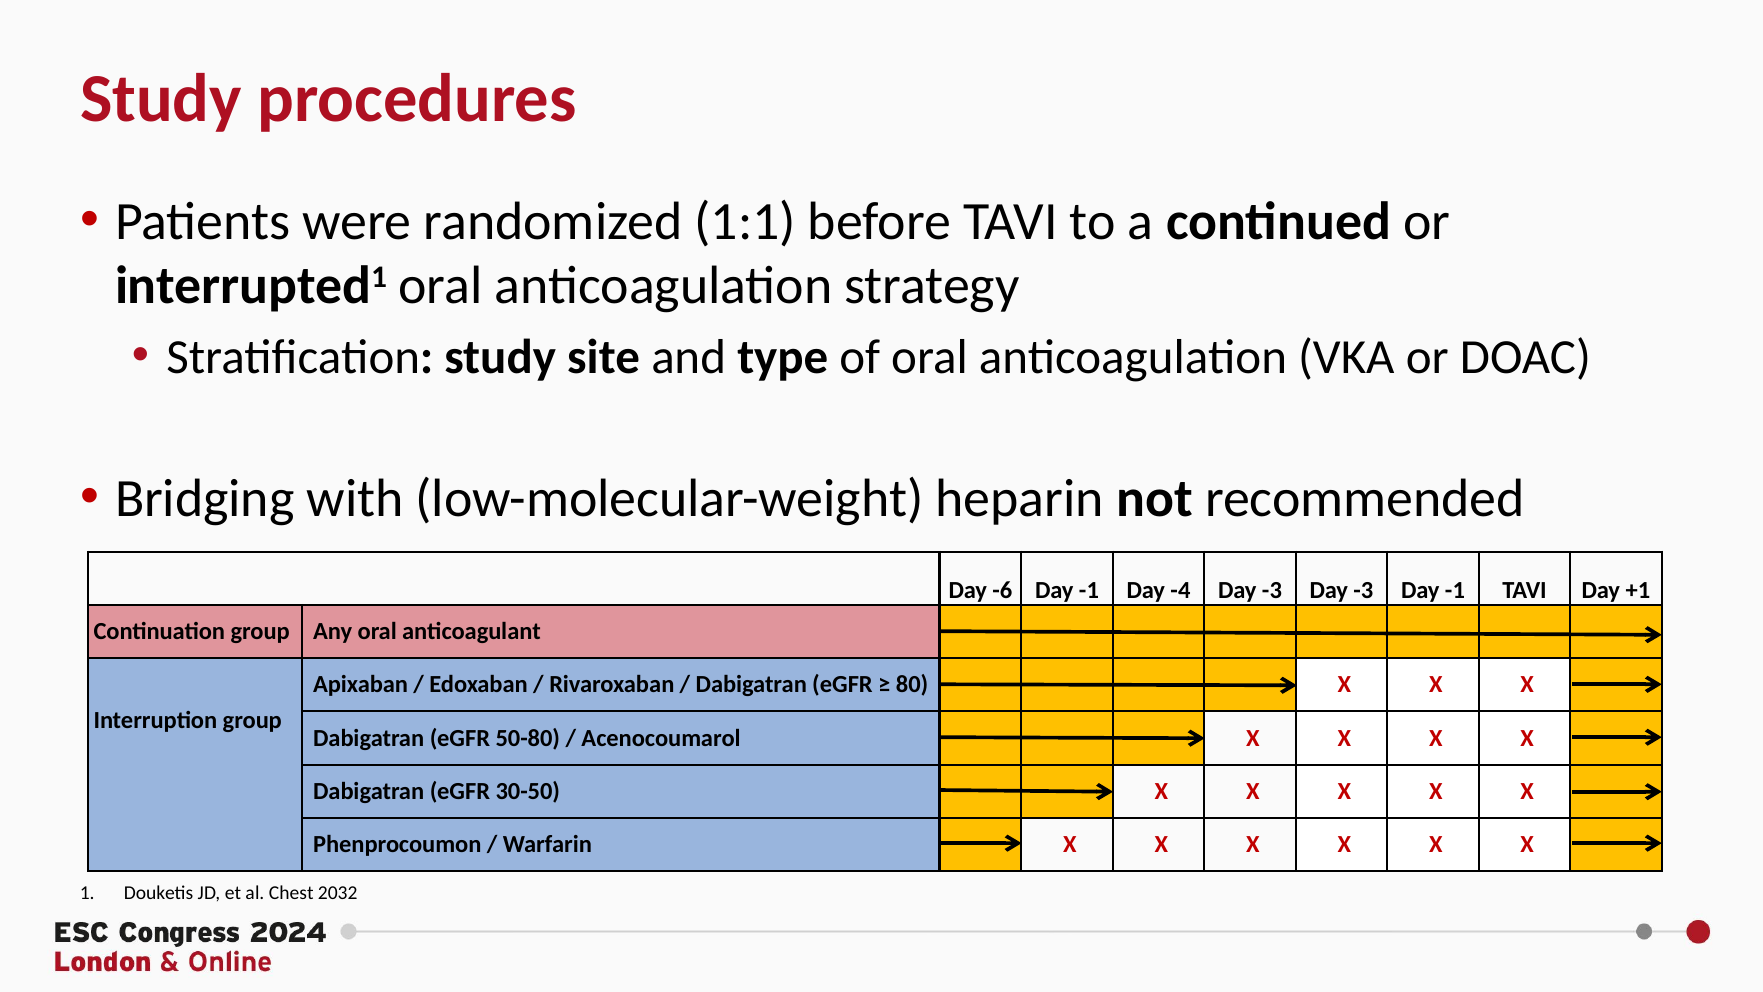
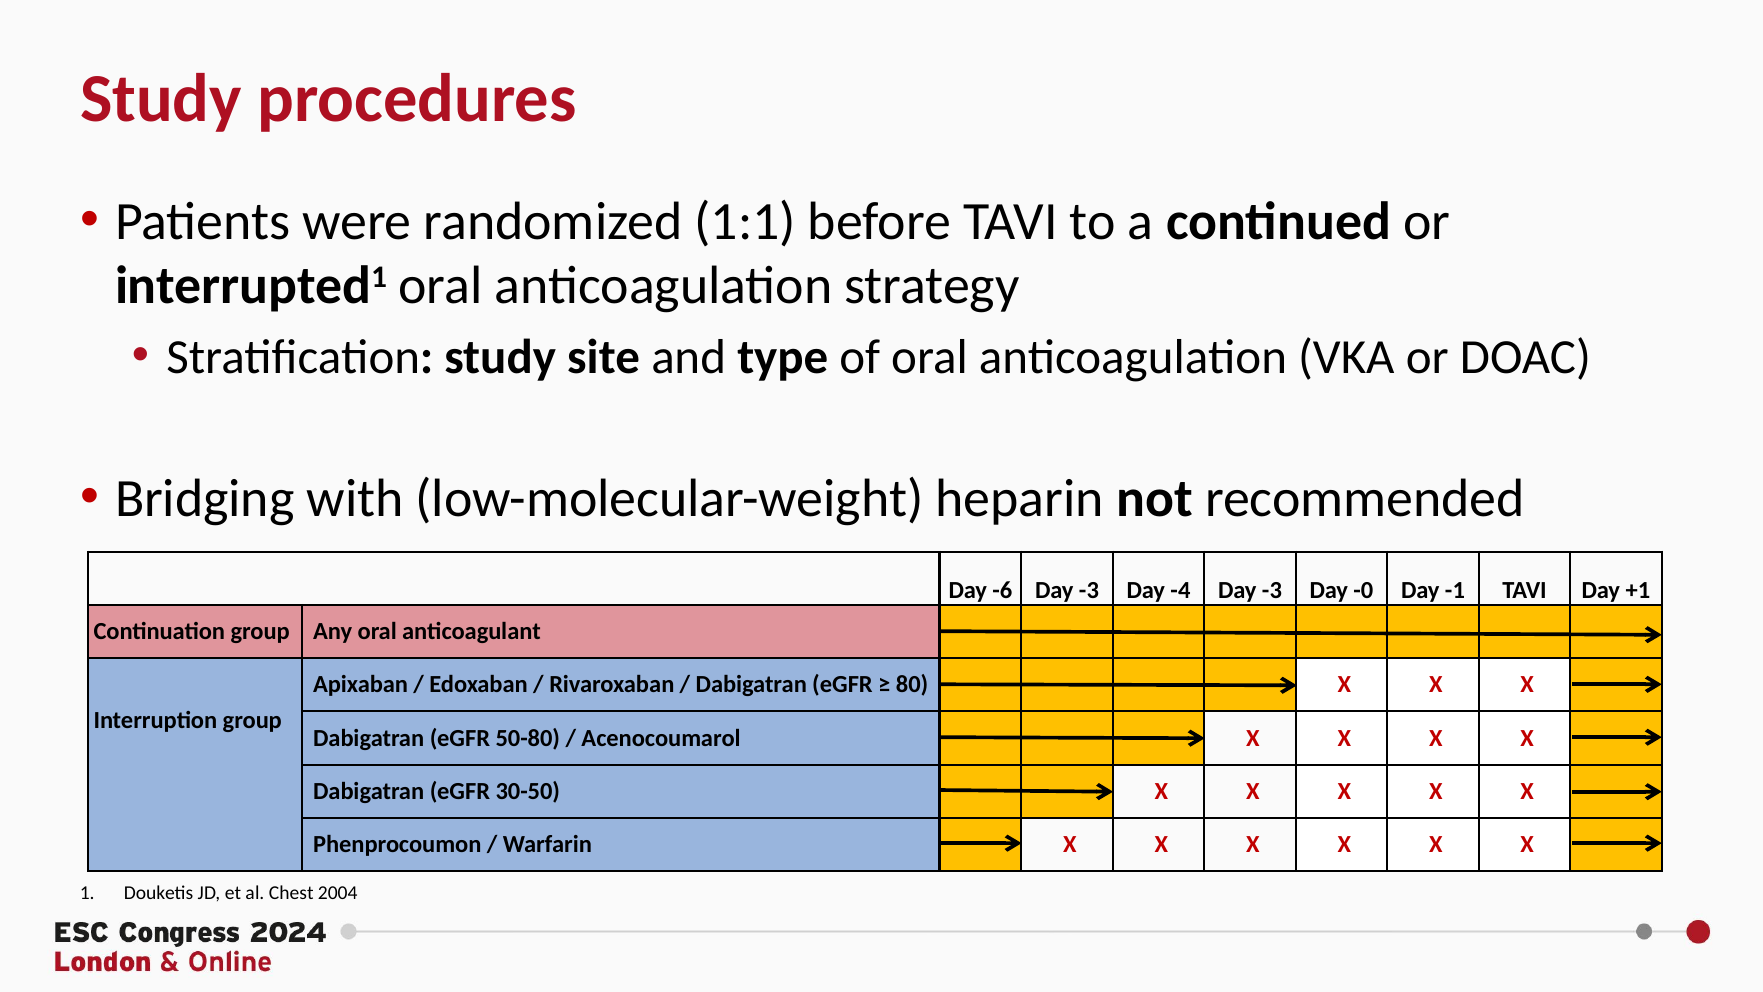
-6 Day -1: -1 -> -3
-3 Day -3: -3 -> -0
2032: 2032 -> 2004
